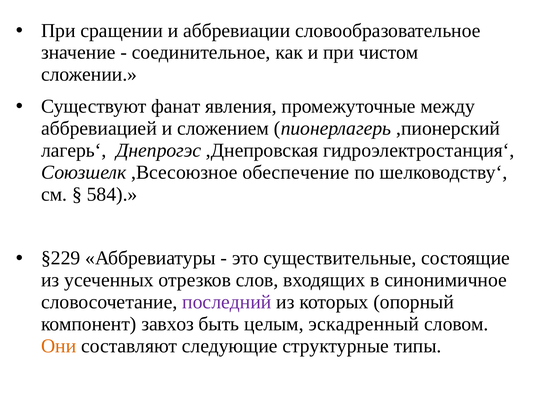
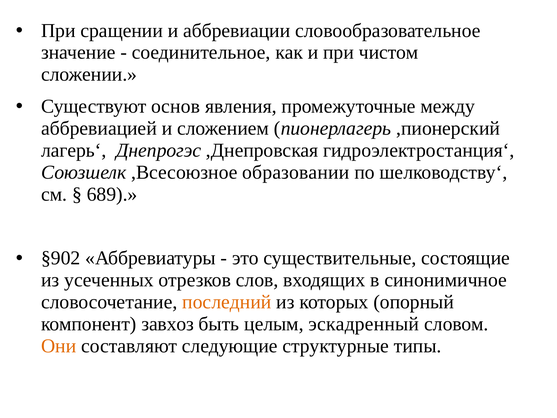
фанат: фанат -> основ
обеспечение: обеспечение -> образовании
584: 584 -> 689
§229: §229 -> §902
последний colour: purple -> orange
